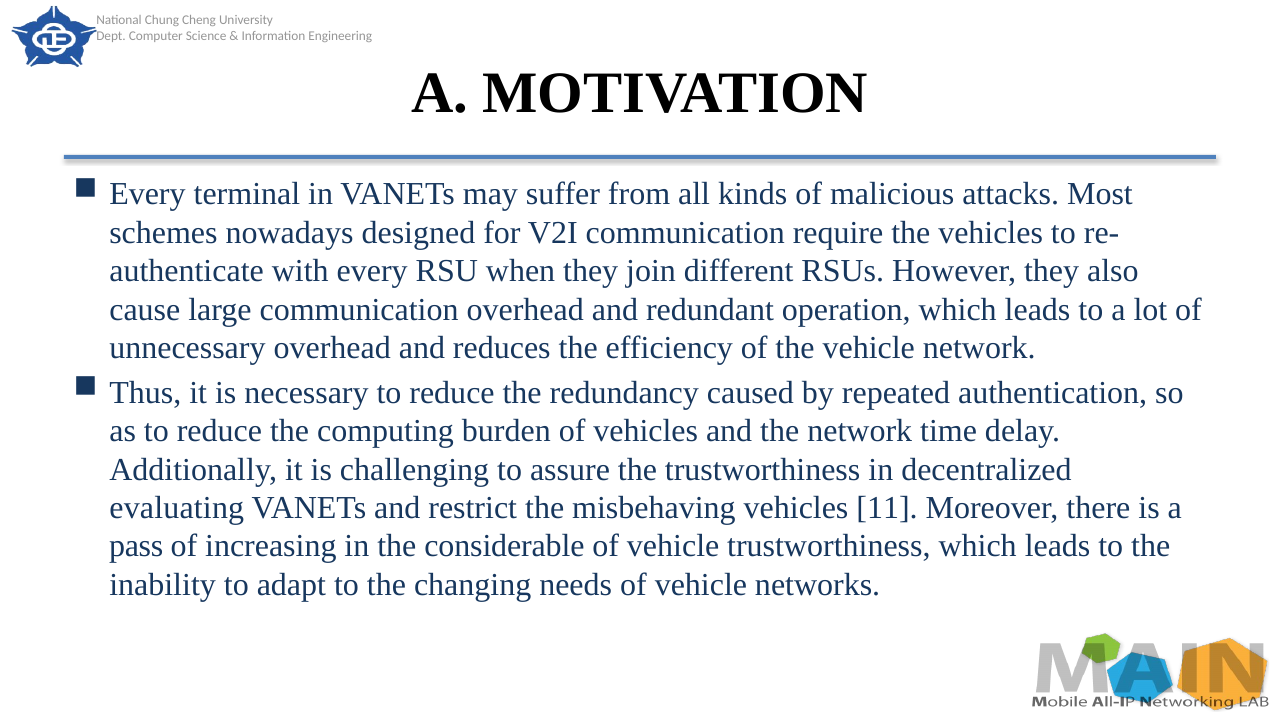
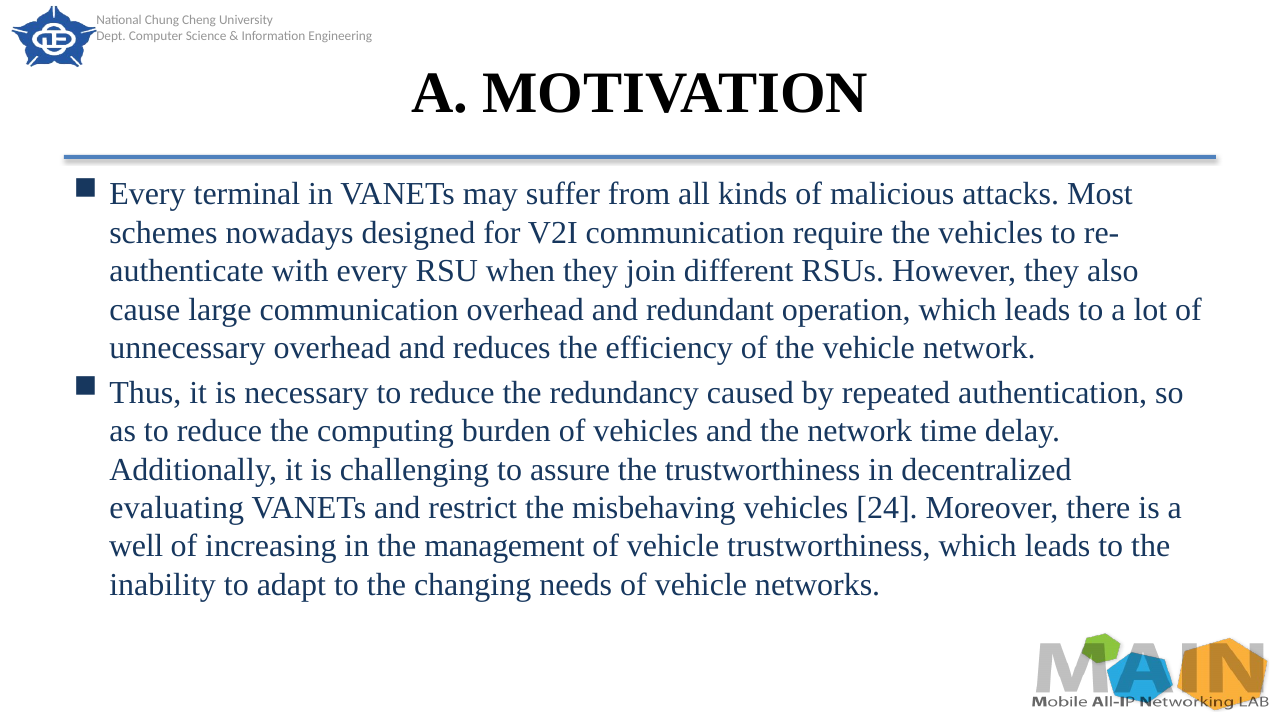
11: 11 -> 24
pass: pass -> well
considerable: considerable -> management
